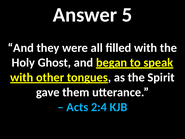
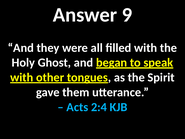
5: 5 -> 9
